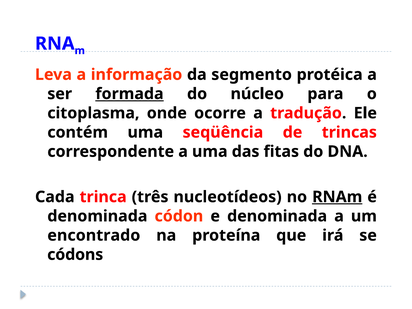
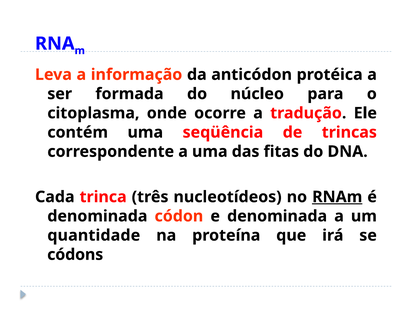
segmento: segmento -> anticódon
formada underline: present -> none
encontrado: encontrado -> quantidade
